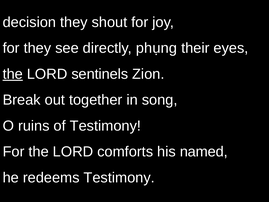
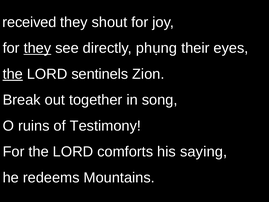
decision: decision -> received
they at (37, 48) underline: none -> present
named: named -> saying
redeems Testimony: Testimony -> Mountains
